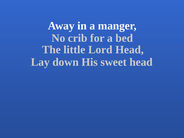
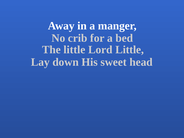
Lord Head: Head -> Little
